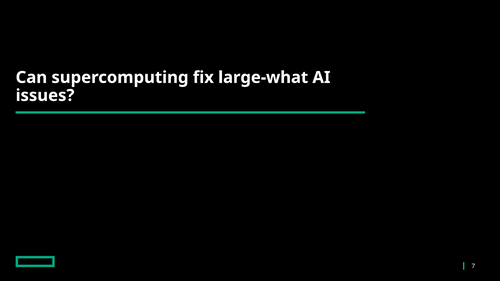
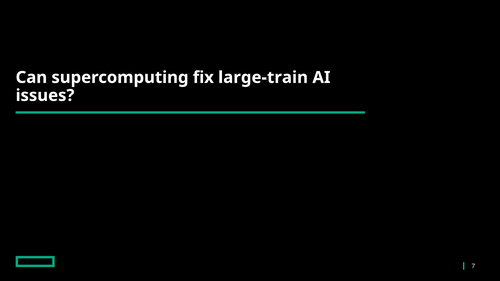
large-what: large-what -> large-train
